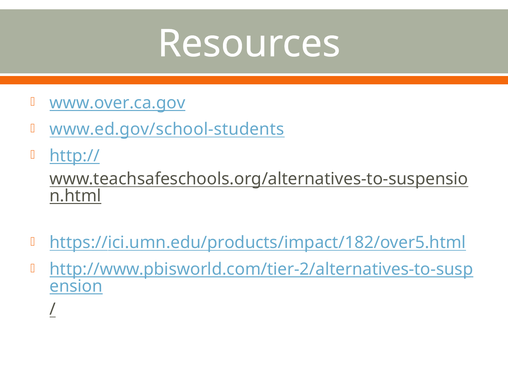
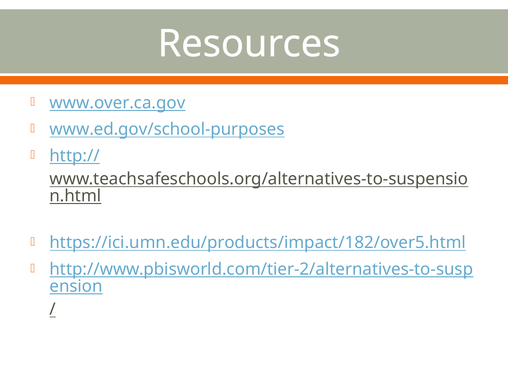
www.ed.gov/school-students: www.ed.gov/school-students -> www.ed.gov/school-purposes
